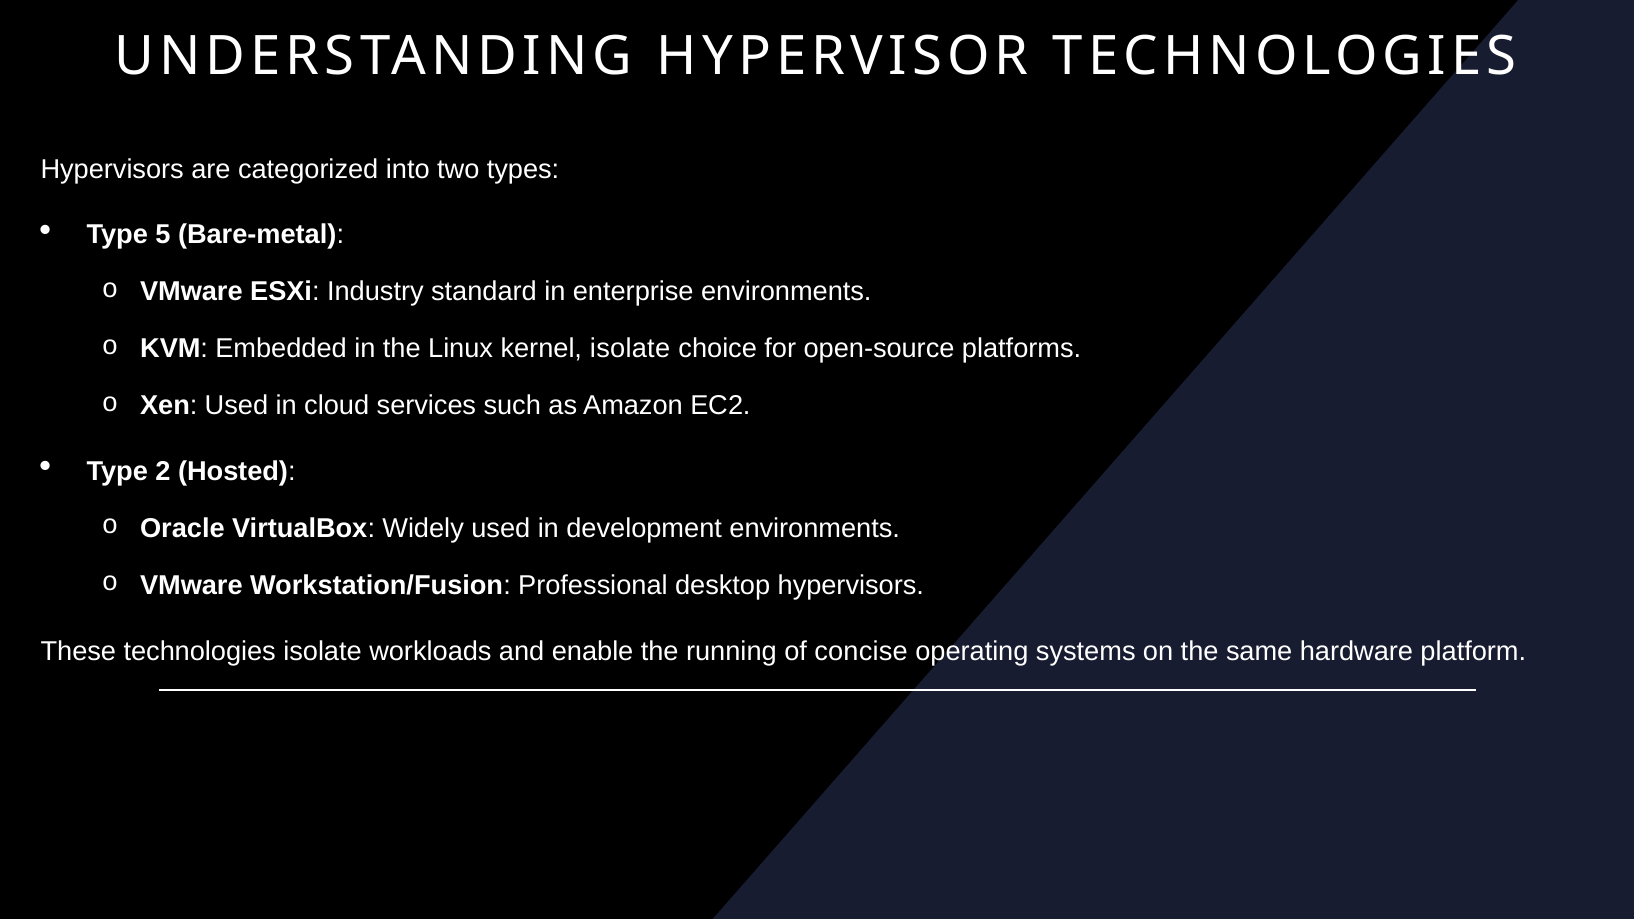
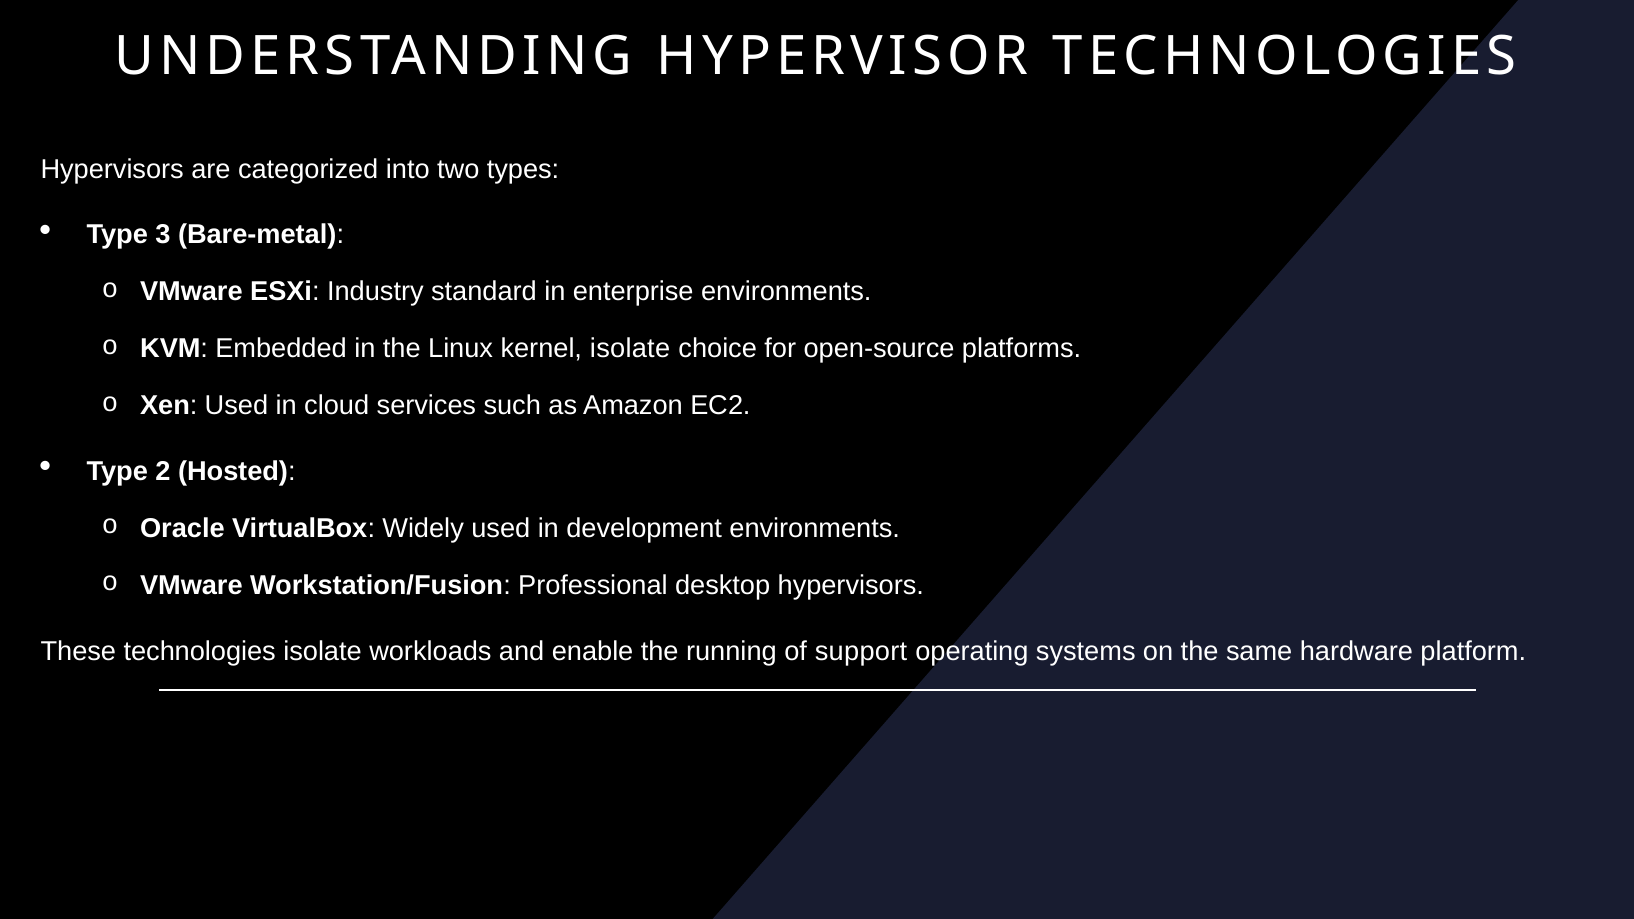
5: 5 -> 3
concise: concise -> support
